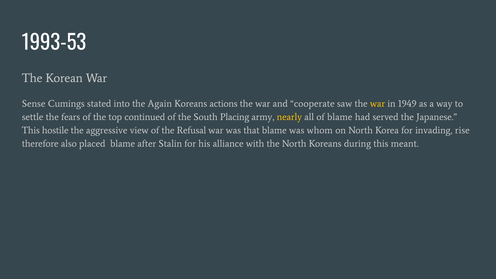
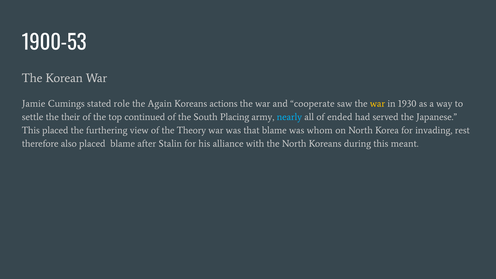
1993-53: 1993-53 -> 1900-53
Sense: Sense -> Jamie
into: into -> role
1949: 1949 -> 1930
fears: fears -> their
nearly colour: yellow -> light blue
of blame: blame -> ended
This hostile: hostile -> placed
aggressive: aggressive -> furthering
Refusal: Refusal -> Theory
rise: rise -> rest
